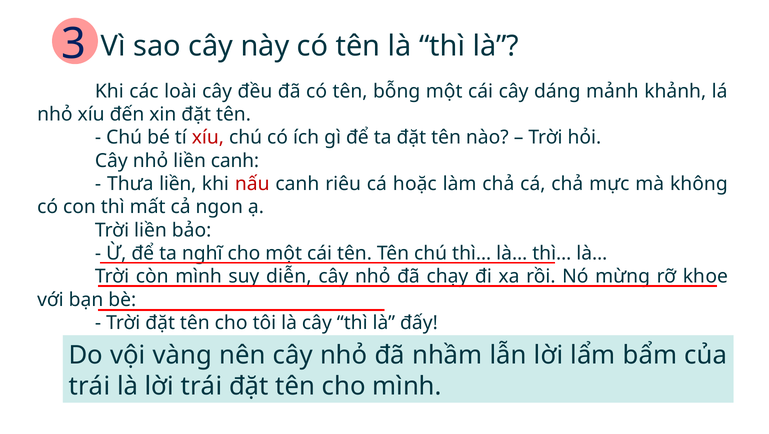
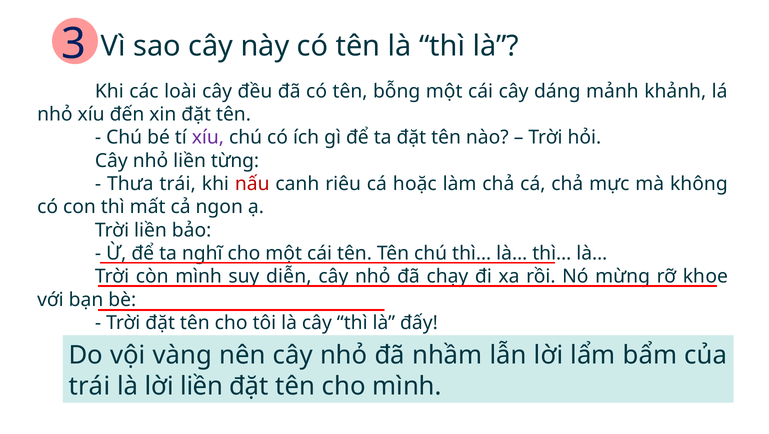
xíu at (208, 137) colour: red -> purple
liền canh: canh -> từng
Thưa liền: liền -> trái
lời trái: trái -> liền
